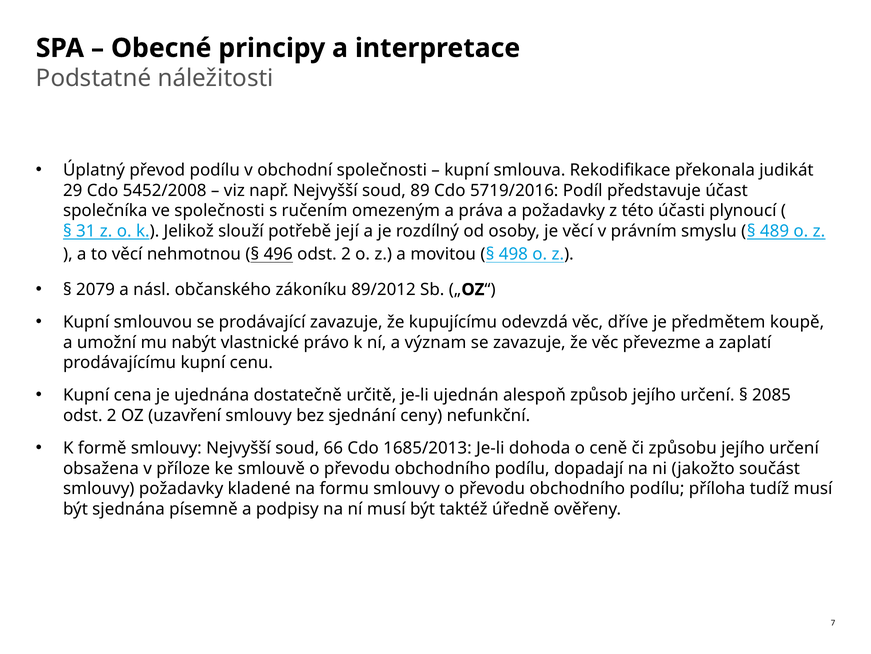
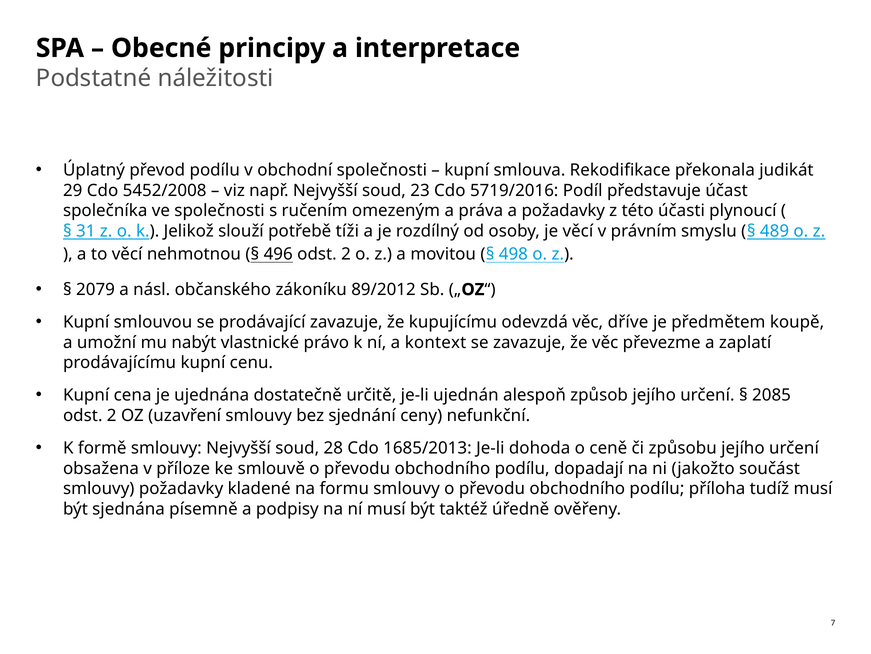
89: 89 -> 23
její: její -> tíži
význam: význam -> kontext
66: 66 -> 28
